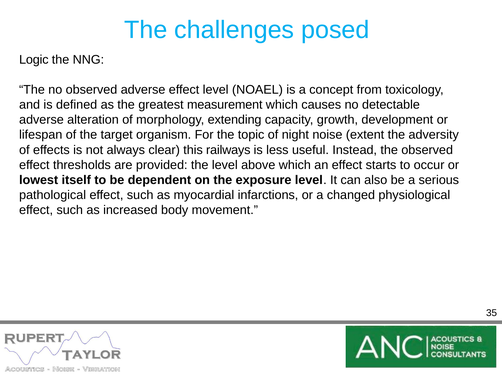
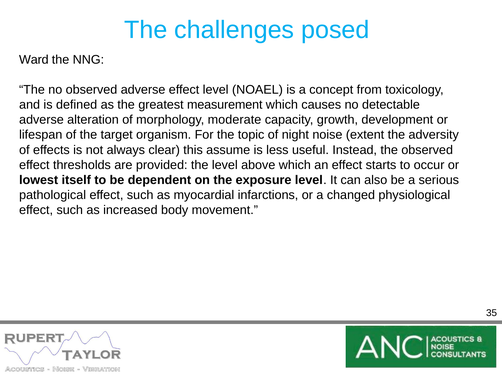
Logic: Logic -> Ward
extending: extending -> moderate
railways: railways -> assume
